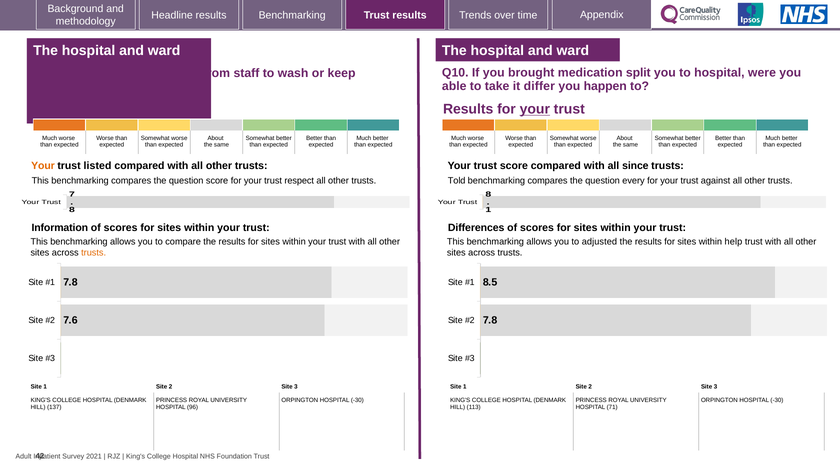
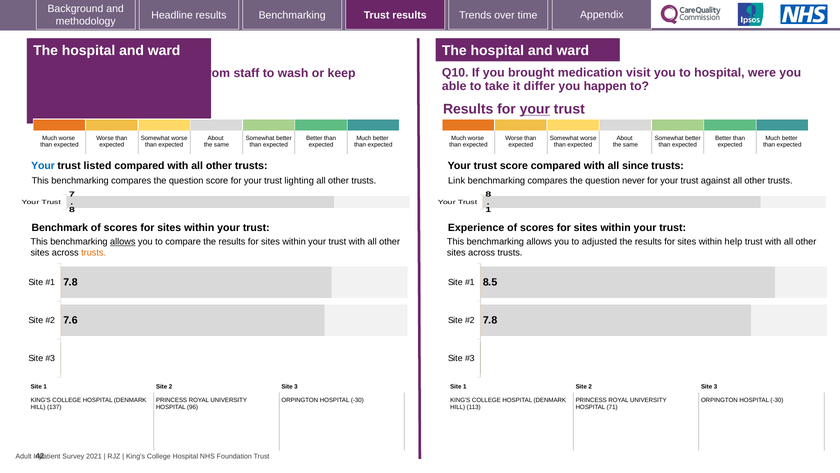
split: split -> visit
Your at (43, 166) colour: orange -> blue
respect: respect -> lighting
Told: Told -> Link
every: every -> never
Information: Information -> Benchmark
Differences: Differences -> Experience
allows at (123, 242) underline: none -> present
